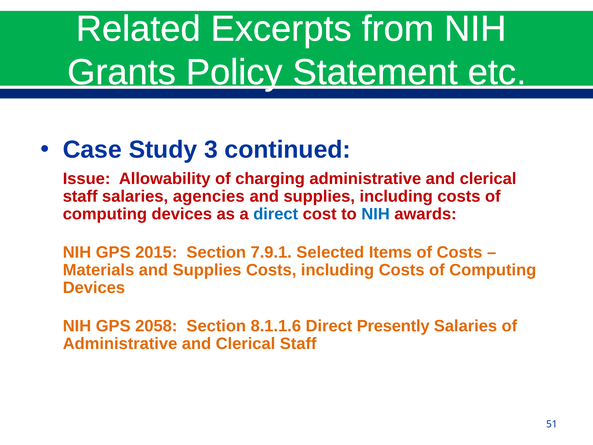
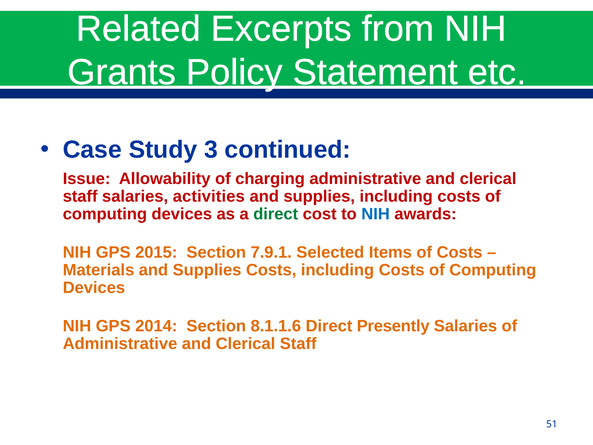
agencies: agencies -> activities
direct at (276, 214) colour: blue -> green
2058: 2058 -> 2014
